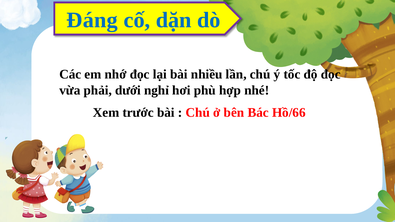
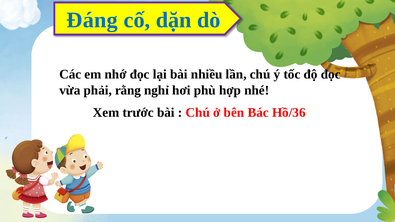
dưới: dưới -> rằng
Hồ/66: Hồ/66 -> Hồ/36
